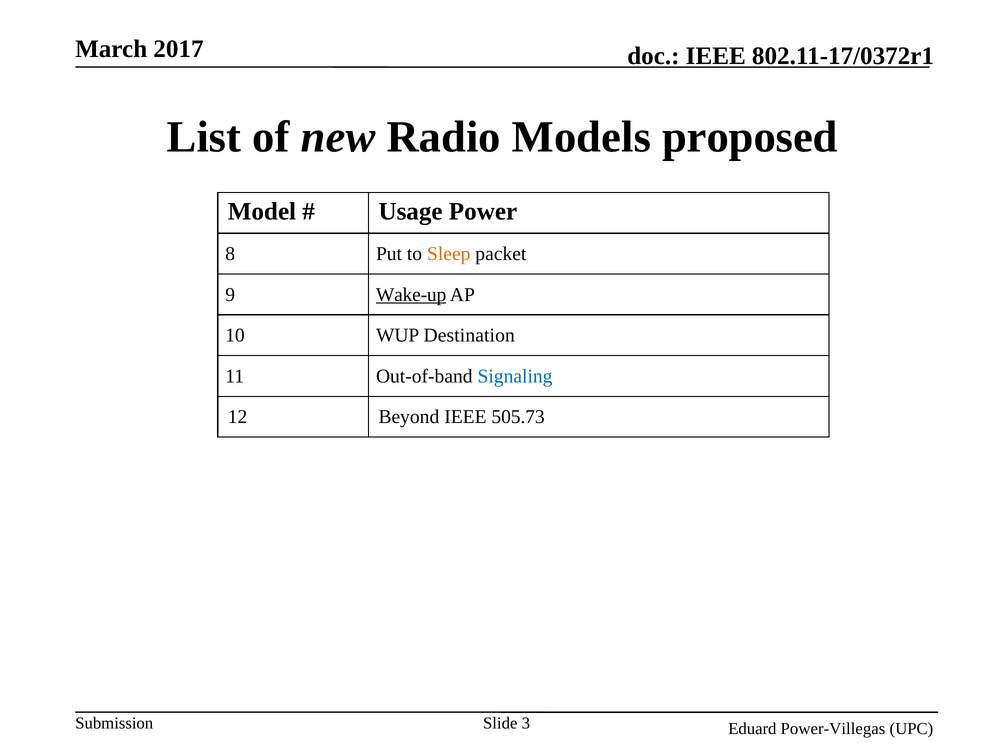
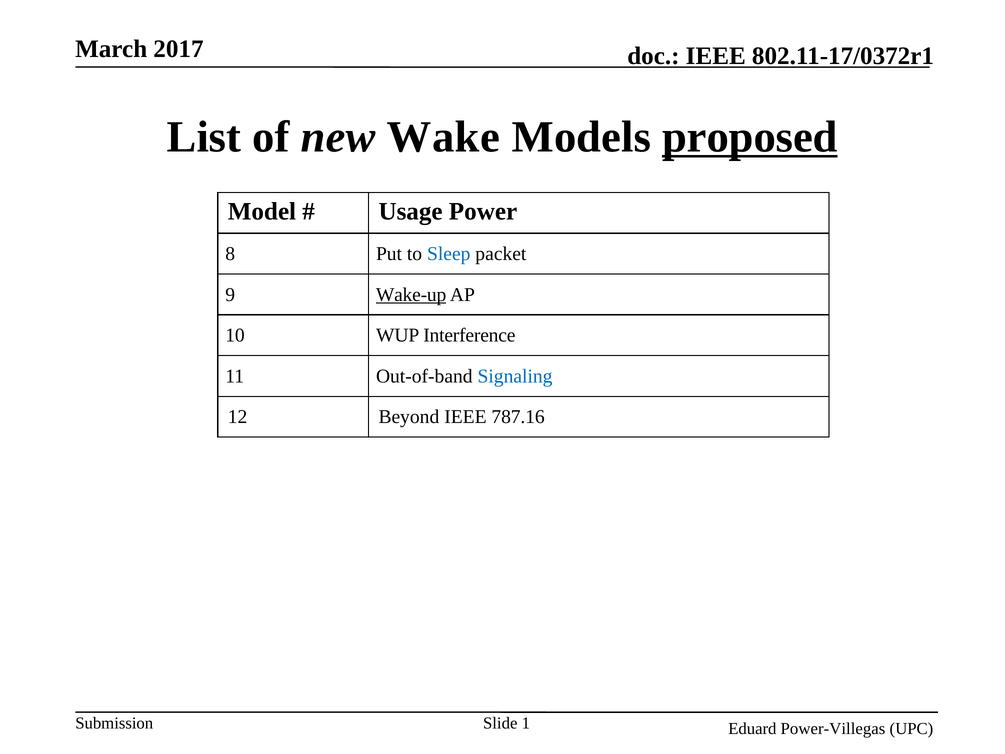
Radio: Radio -> Wake
proposed underline: none -> present
Sleep colour: orange -> blue
Destination: Destination -> Interference
505.73: 505.73 -> 787.16
3: 3 -> 1
